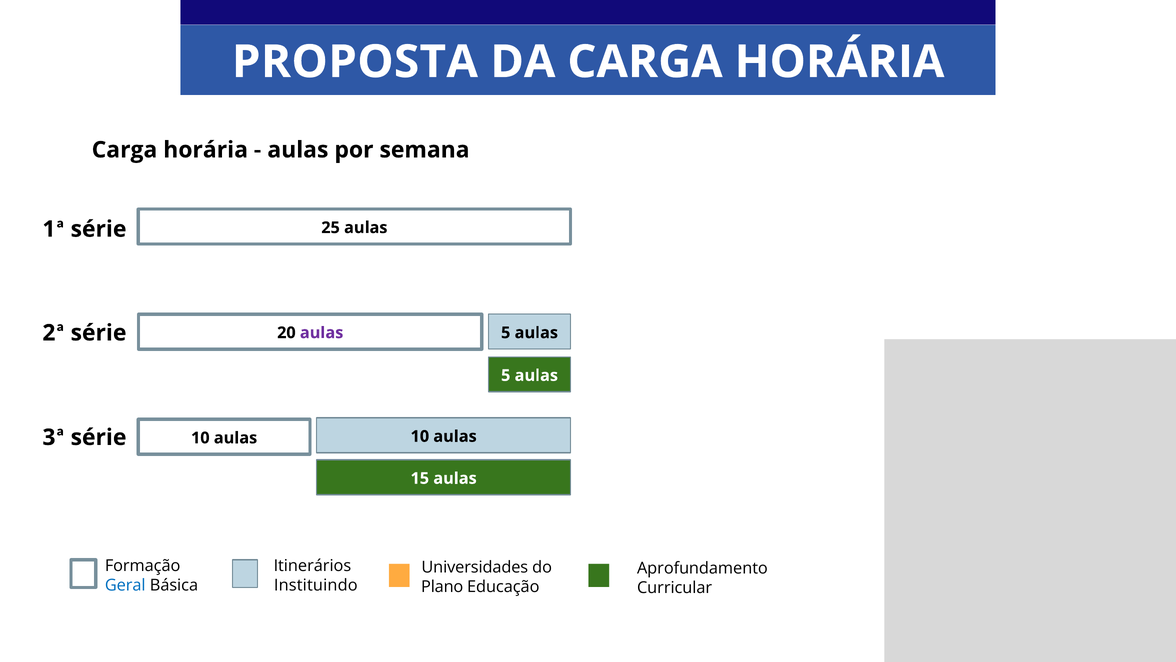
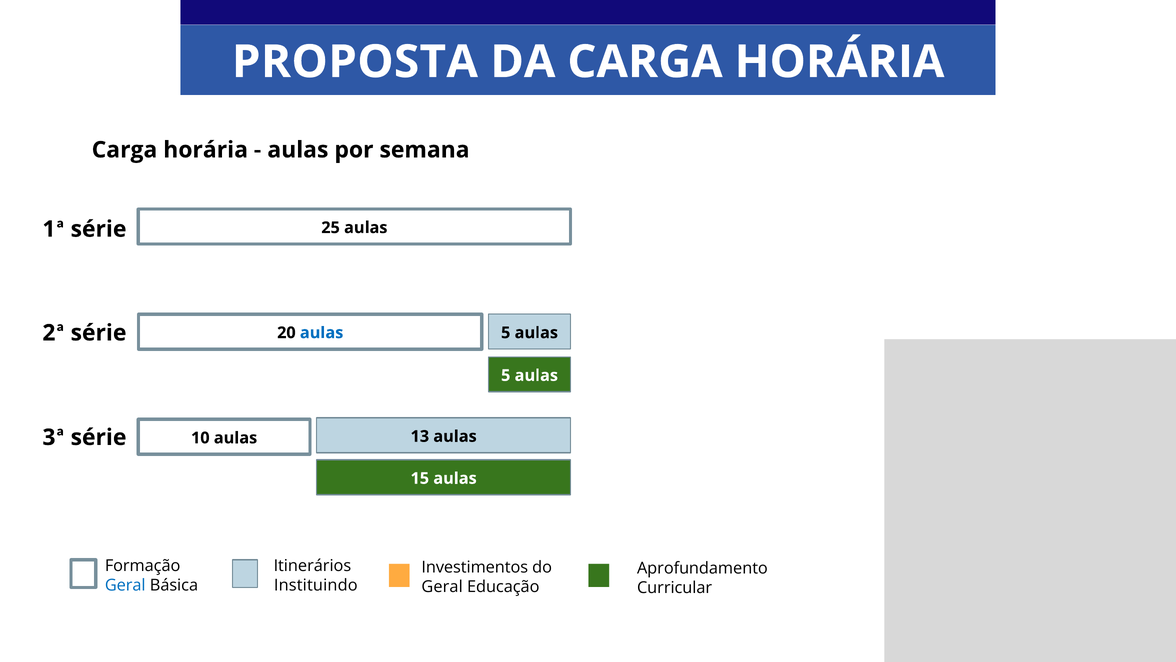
aulas at (322, 333) colour: purple -> blue
10 aulas 10: 10 -> 13
Universidades: Universidades -> Investimentos
Plano at (442, 587): Plano -> Geral
